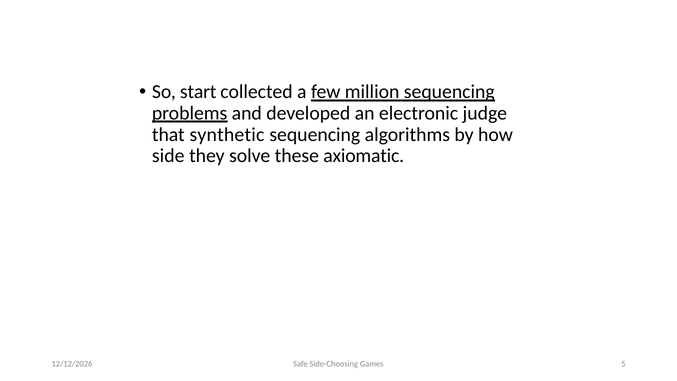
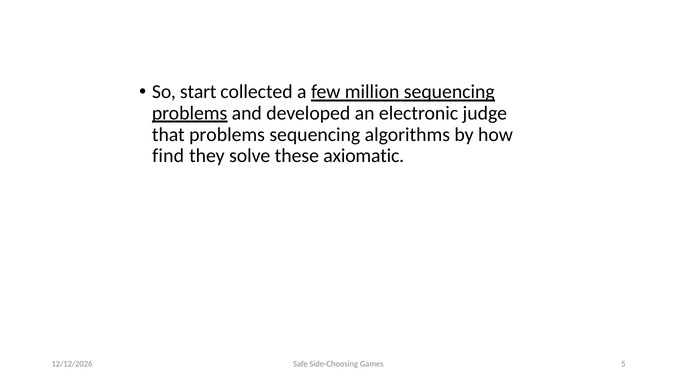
that synthetic: synthetic -> problems
side: side -> find
